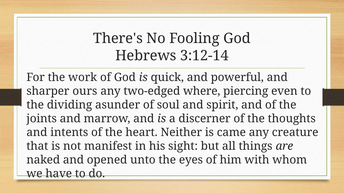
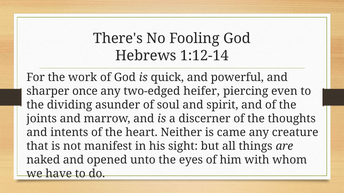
3:12-14: 3:12-14 -> 1:12-14
ours: ours -> once
where: where -> heifer
